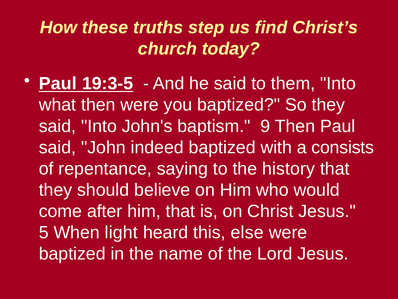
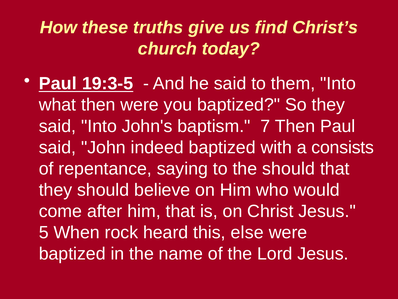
step: step -> give
9: 9 -> 7
the history: history -> should
light: light -> rock
